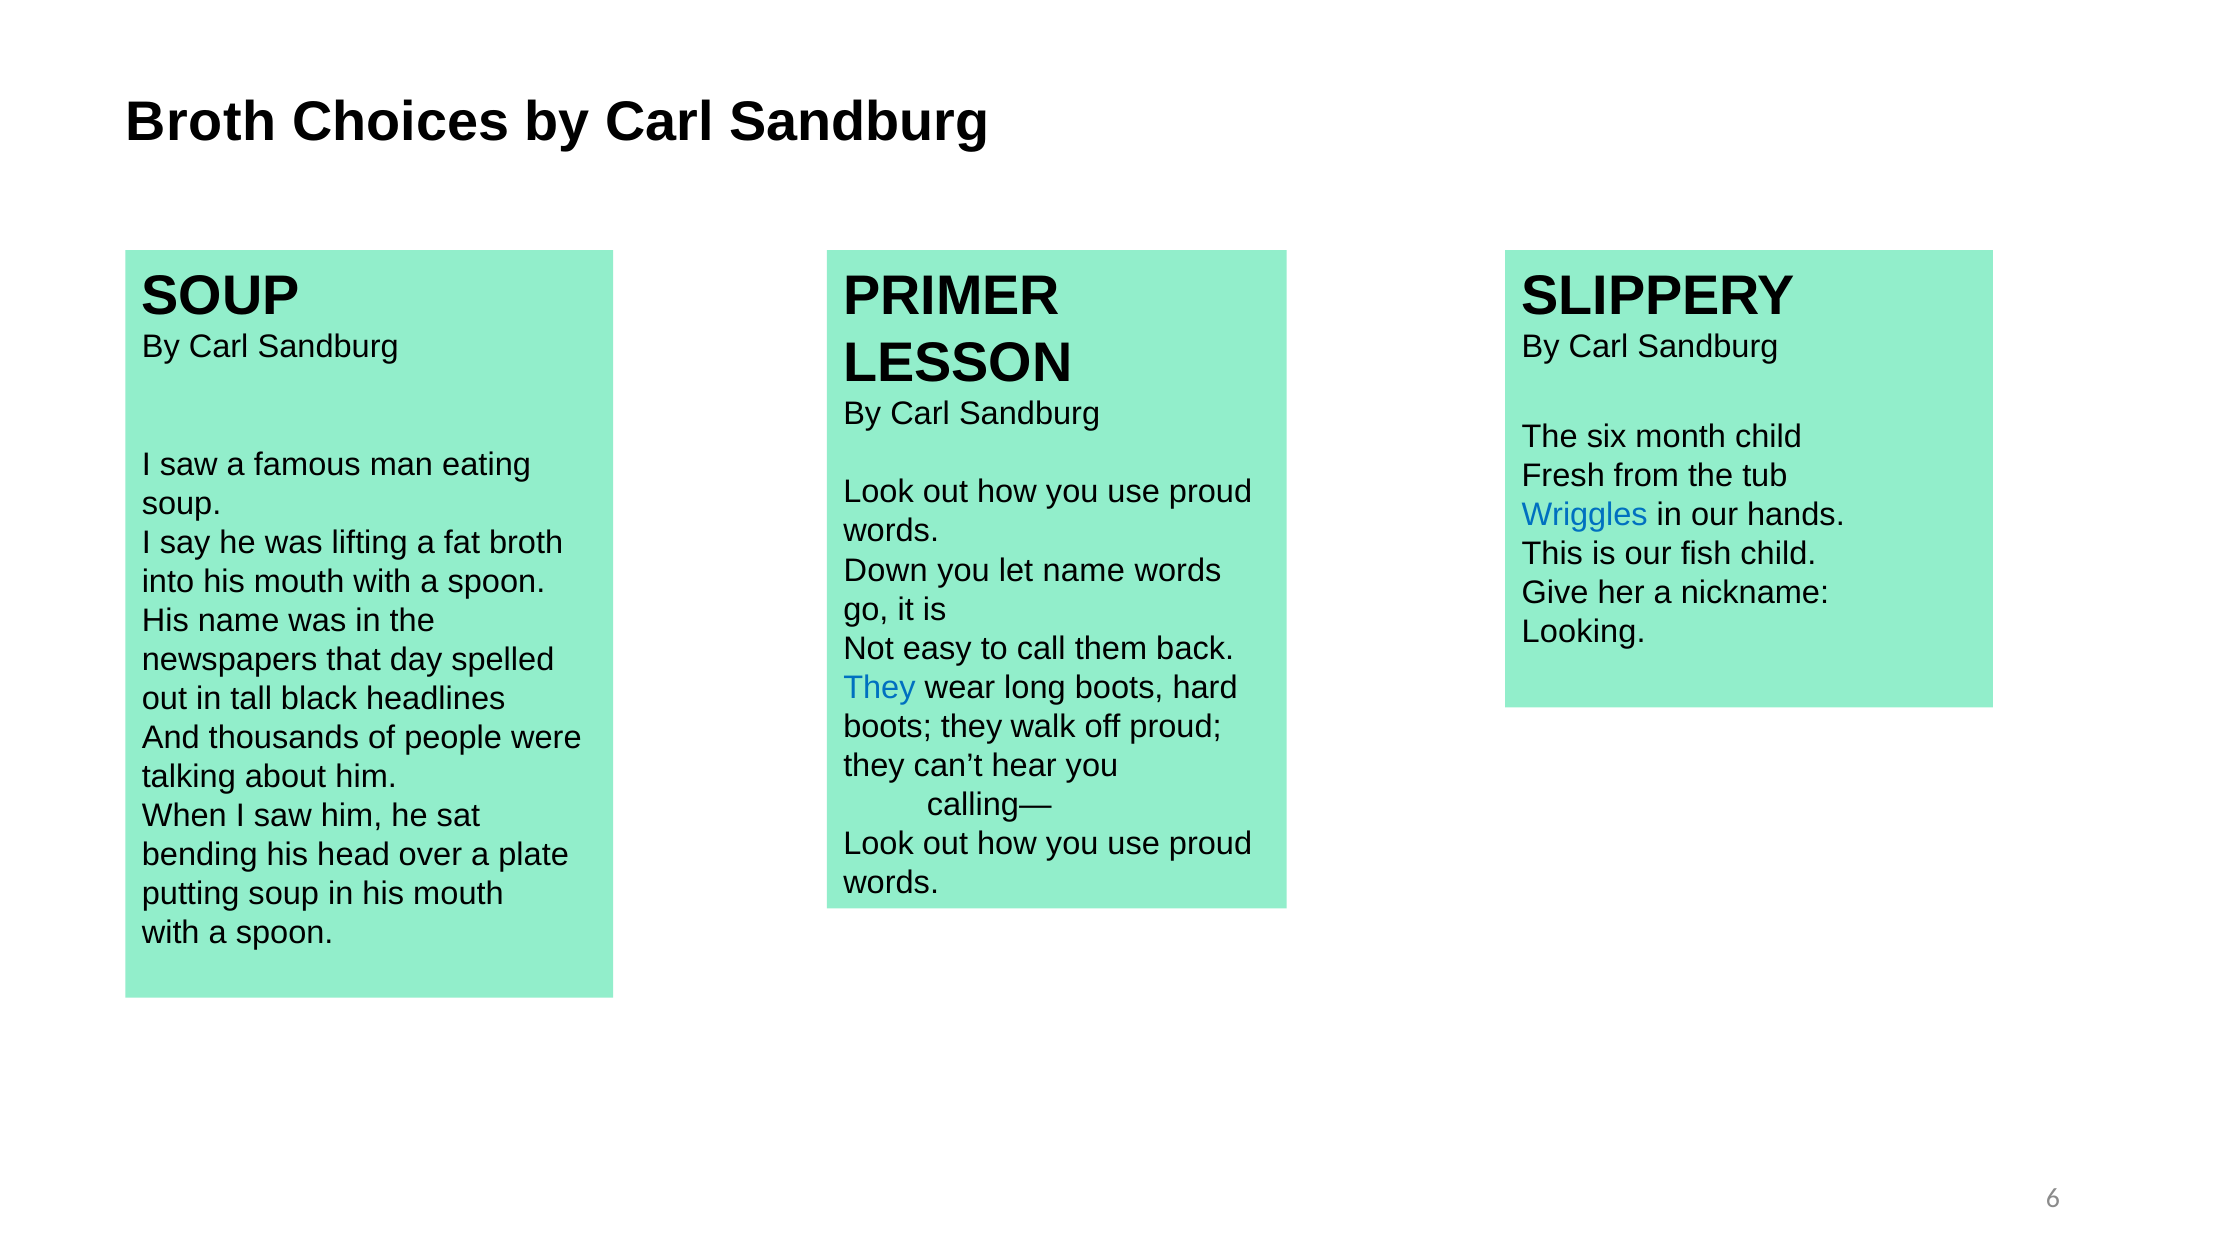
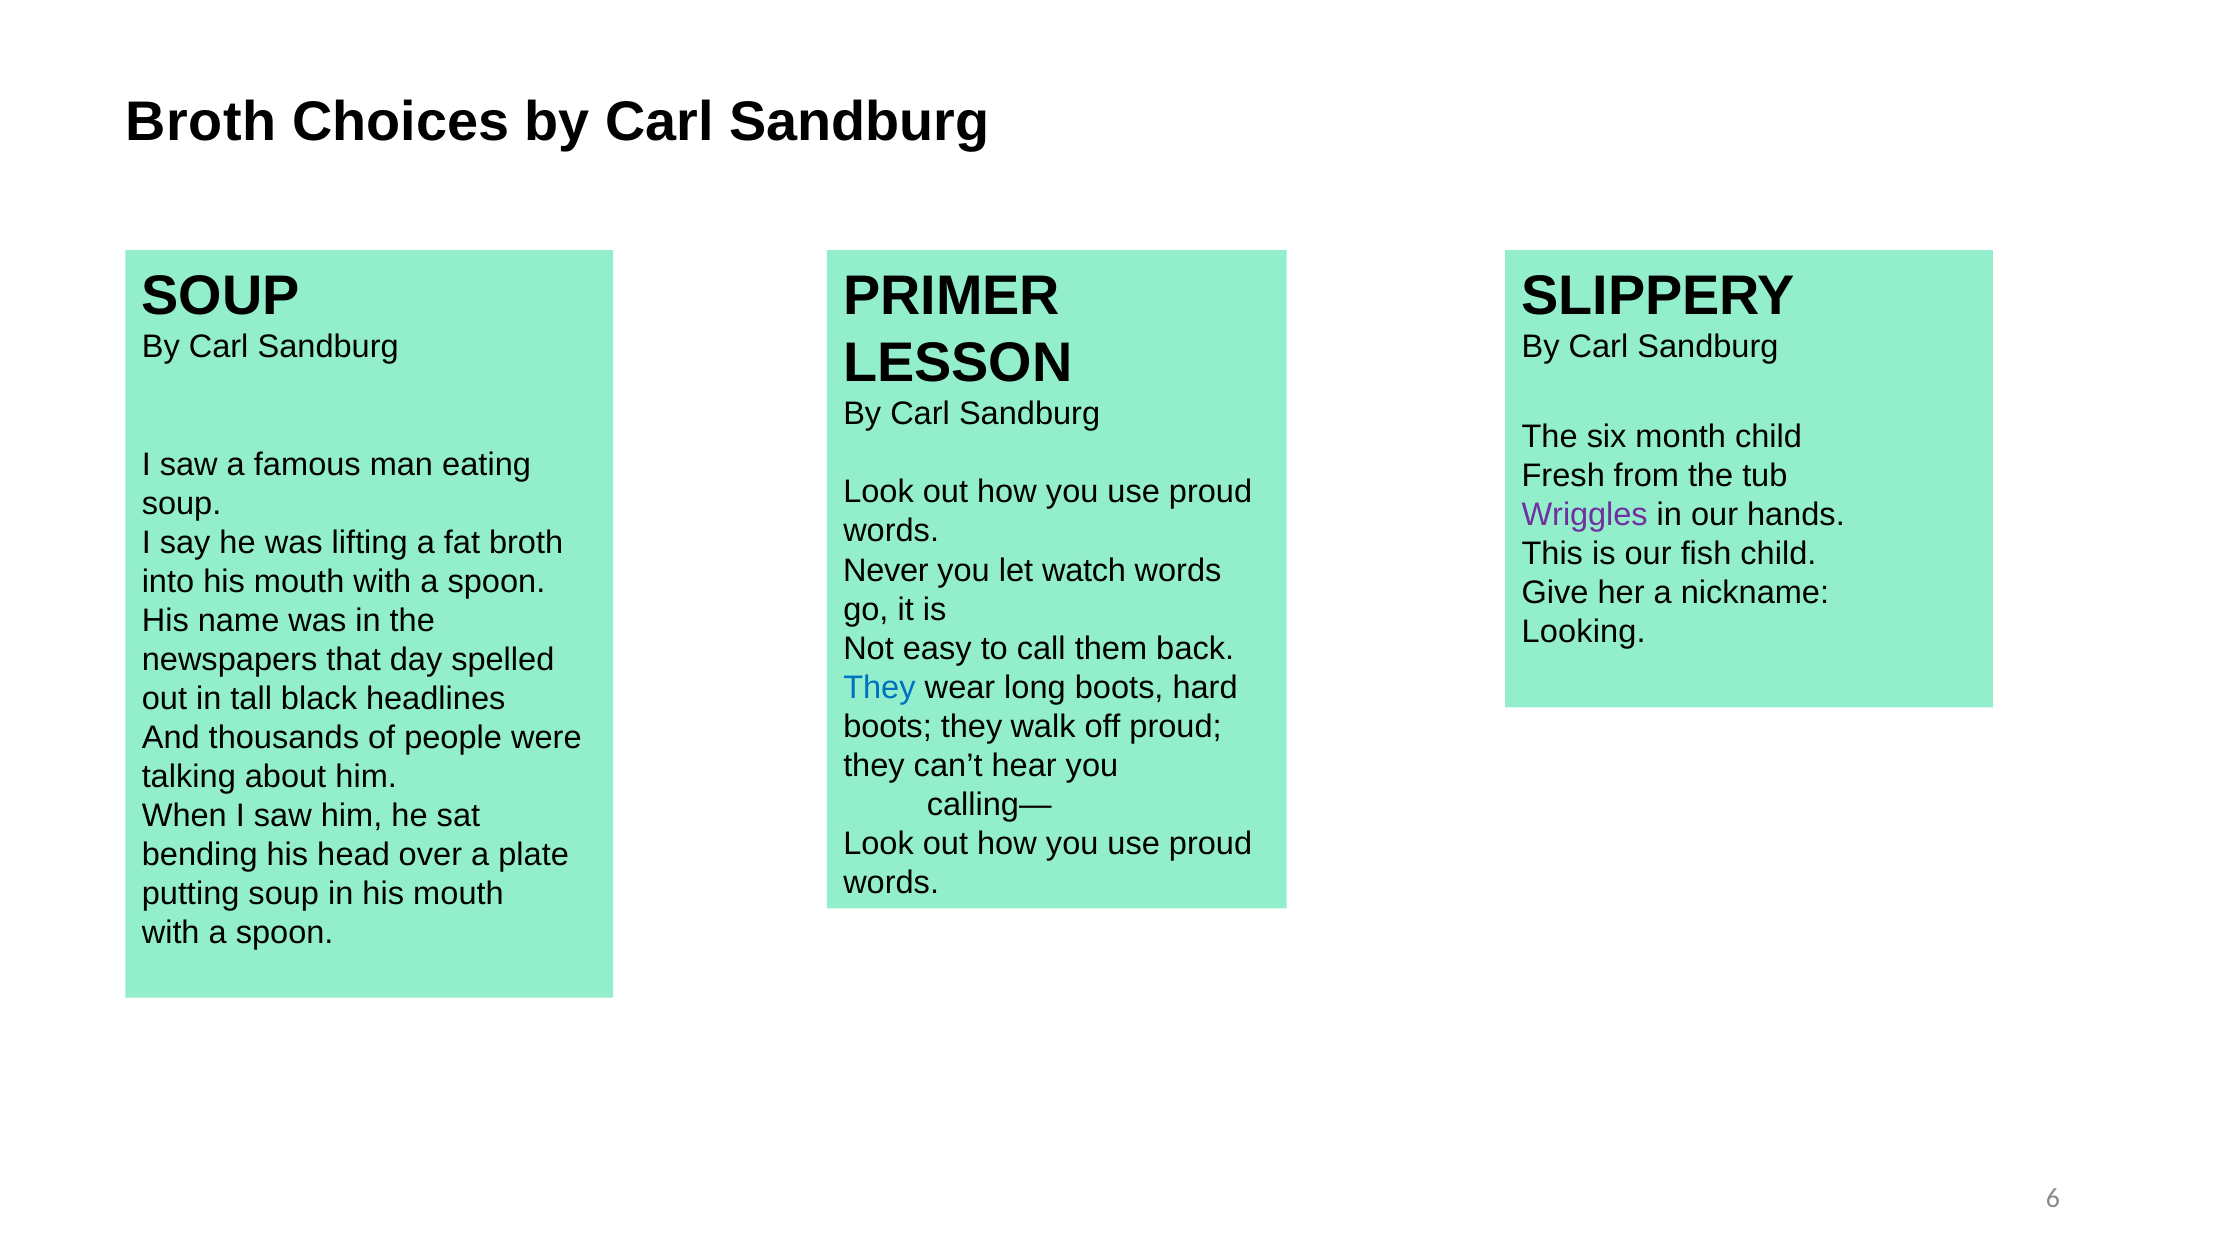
Wriggles colour: blue -> purple
Down: Down -> Never
let name: name -> watch
